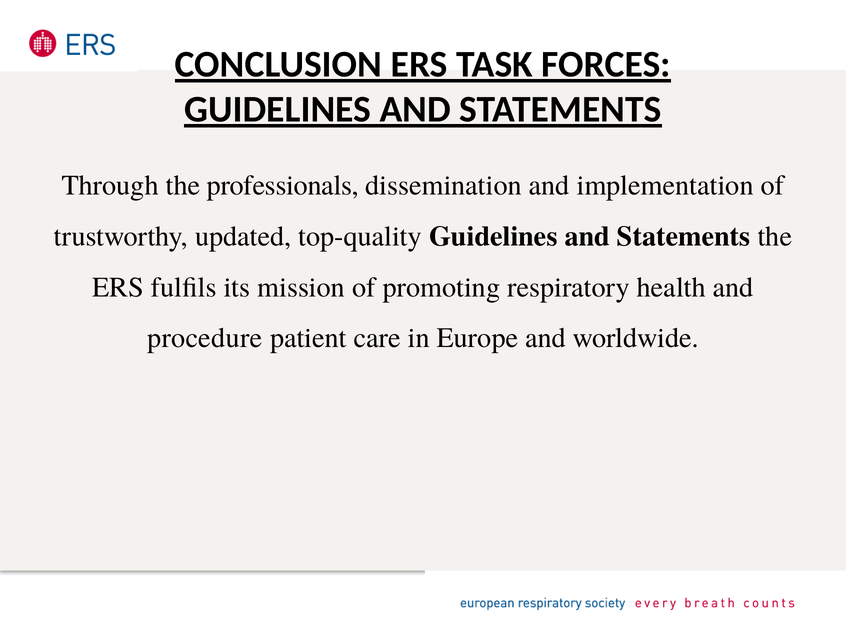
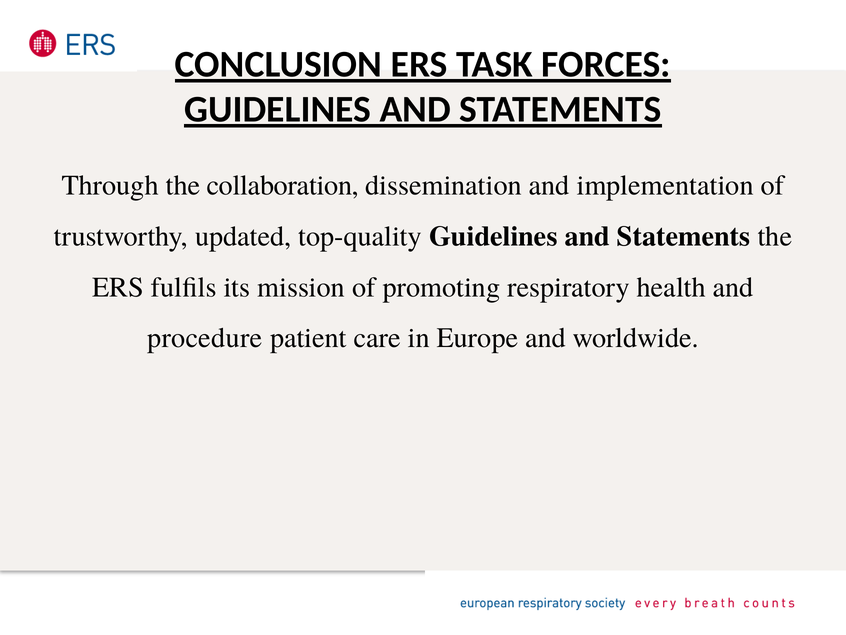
professionals: professionals -> collaboration
